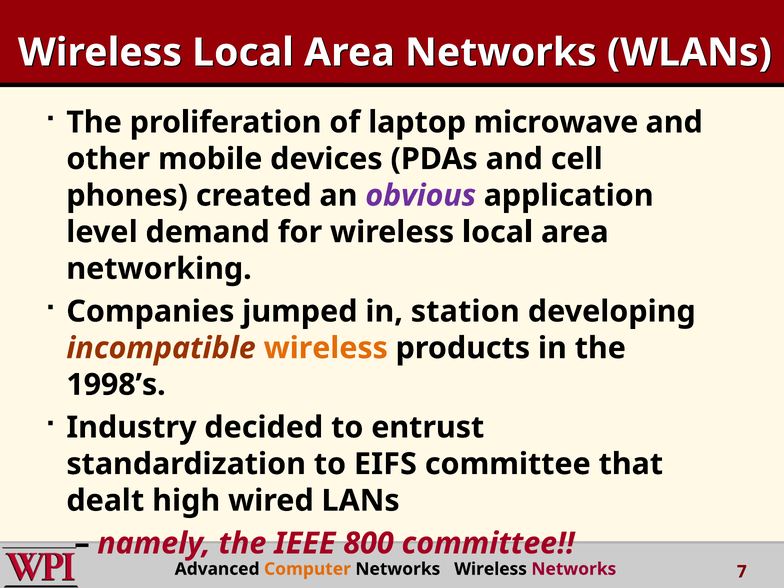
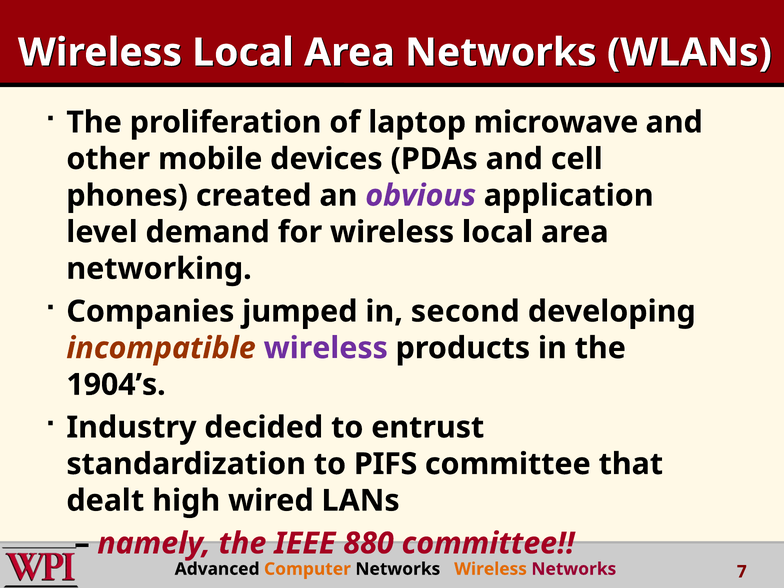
station: station -> second
wireless at (326, 348) colour: orange -> purple
1998’s: 1998’s -> 1904’s
EIFS: EIFS -> PIFS
800: 800 -> 880
Wireless at (491, 569) colour: black -> orange
